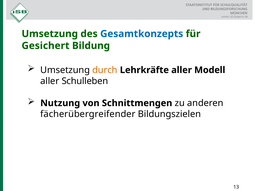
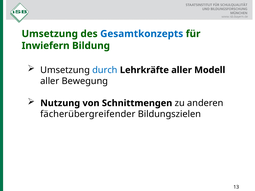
Gesichert: Gesichert -> Inwiefern
durch colour: orange -> blue
Schulleben: Schulleben -> Bewegung
